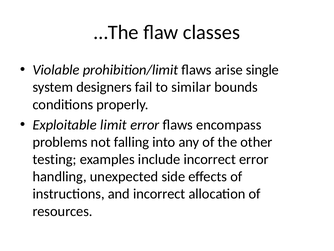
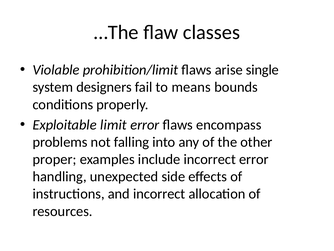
similar: similar -> means
testing: testing -> proper
